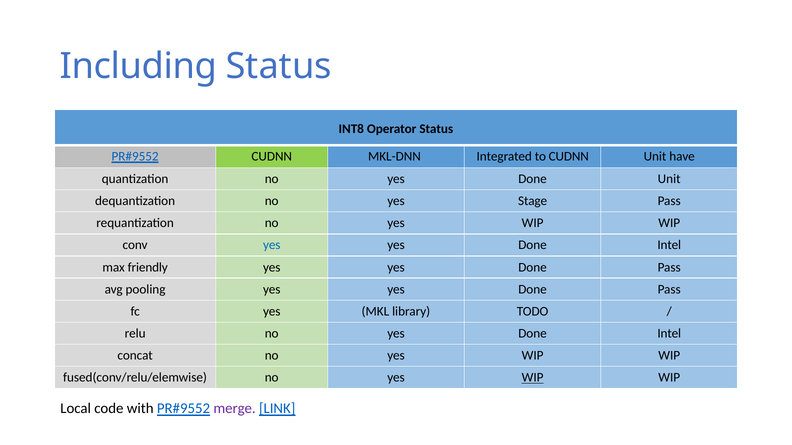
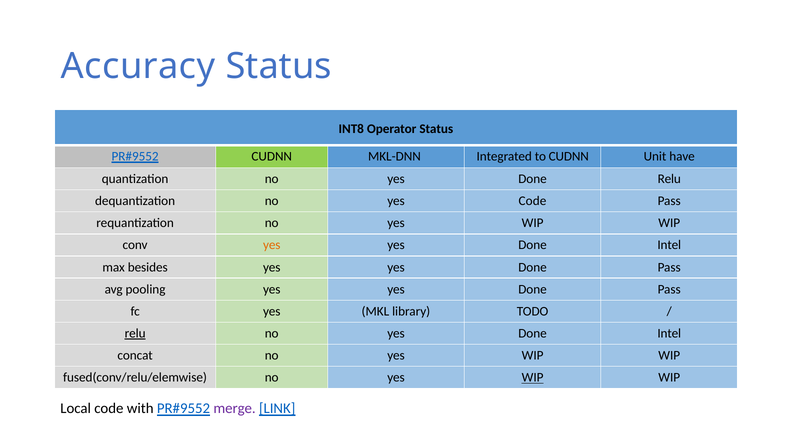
Including: Including -> Accuracy
Done Unit: Unit -> Relu
yes Stage: Stage -> Code
yes at (272, 245) colour: blue -> orange
friendly: friendly -> besides
relu at (135, 334) underline: none -> present
